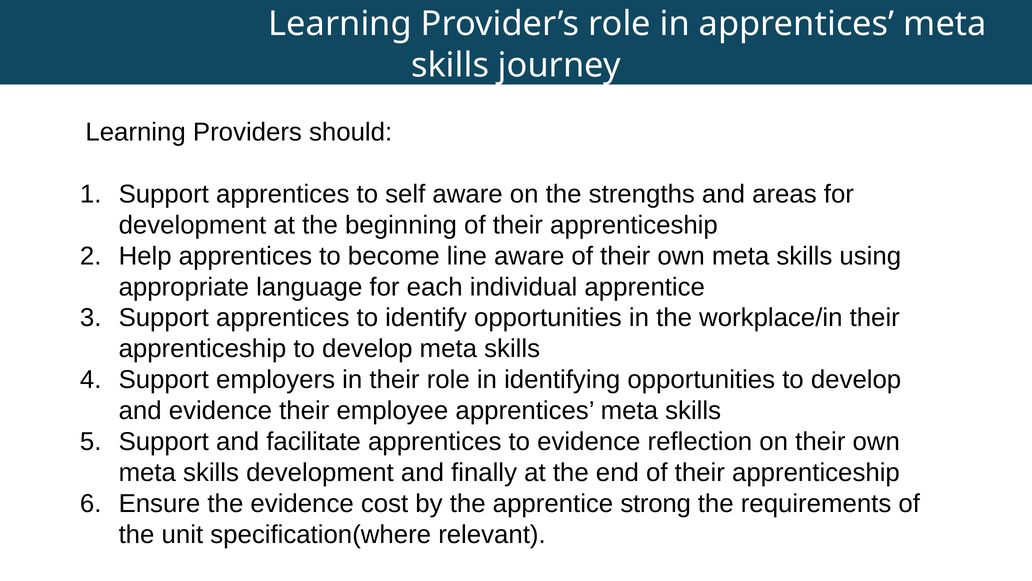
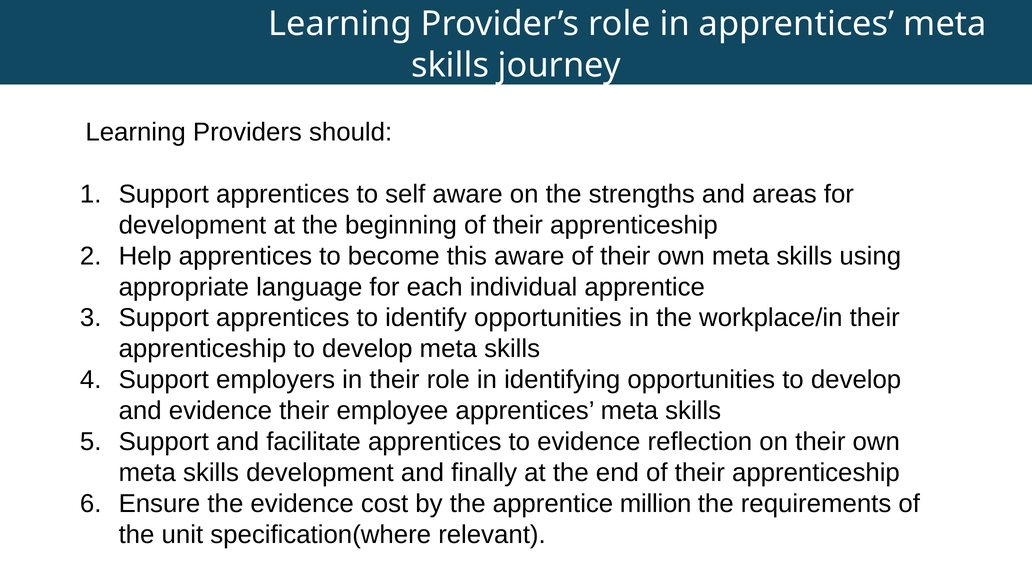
line: line -> this
strong: strong -> million
